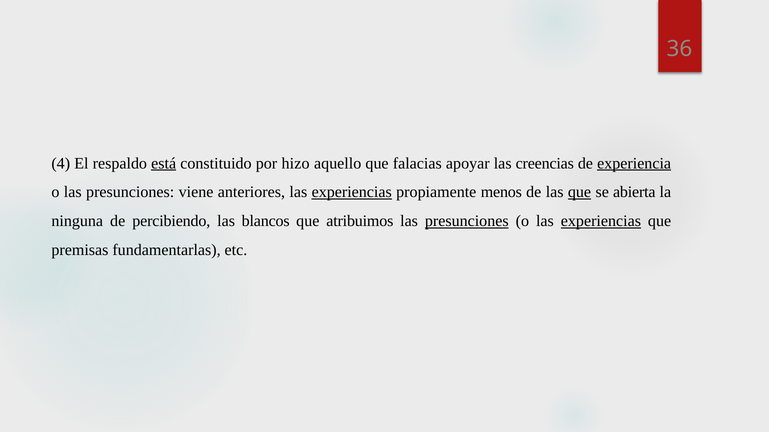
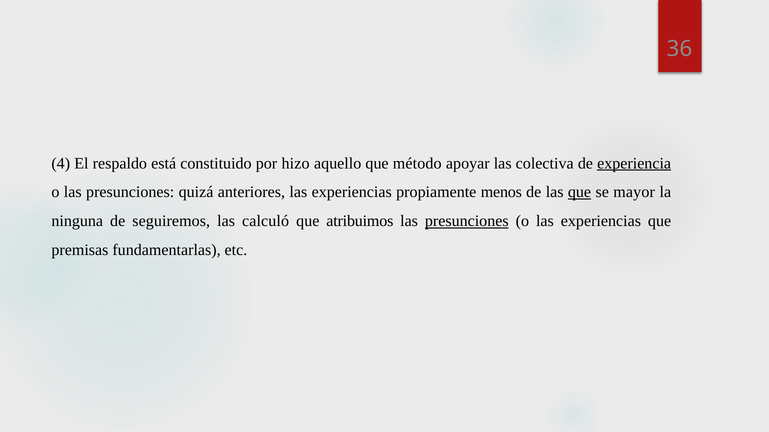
está underline: present -> none
falacias: falacias -> método
creencias: creencias -> colectiva
viene: viene -> quizá
experiencias at (352, 192) underline: present -> none
abierta: abierta -> mayor
percibiendo: percibiendo -> seguiremos
blancos: blancos -> calculó
experiencias at (601, 221) underline: present -> none
